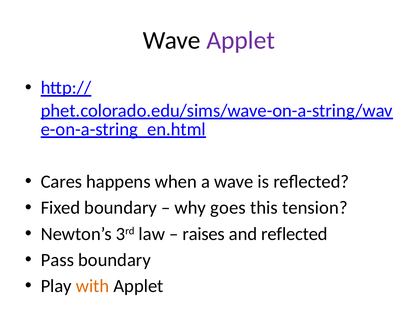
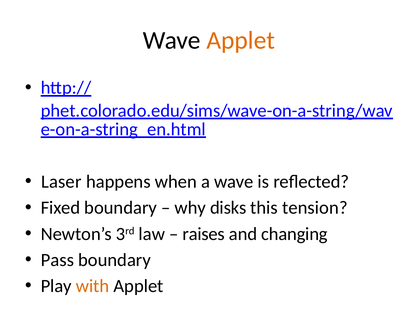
Applet at (241, 40) colour: purple -> orange
Cares: Cares -> Laser
goes: goes -> disks
and reflected: reflected -> changing
